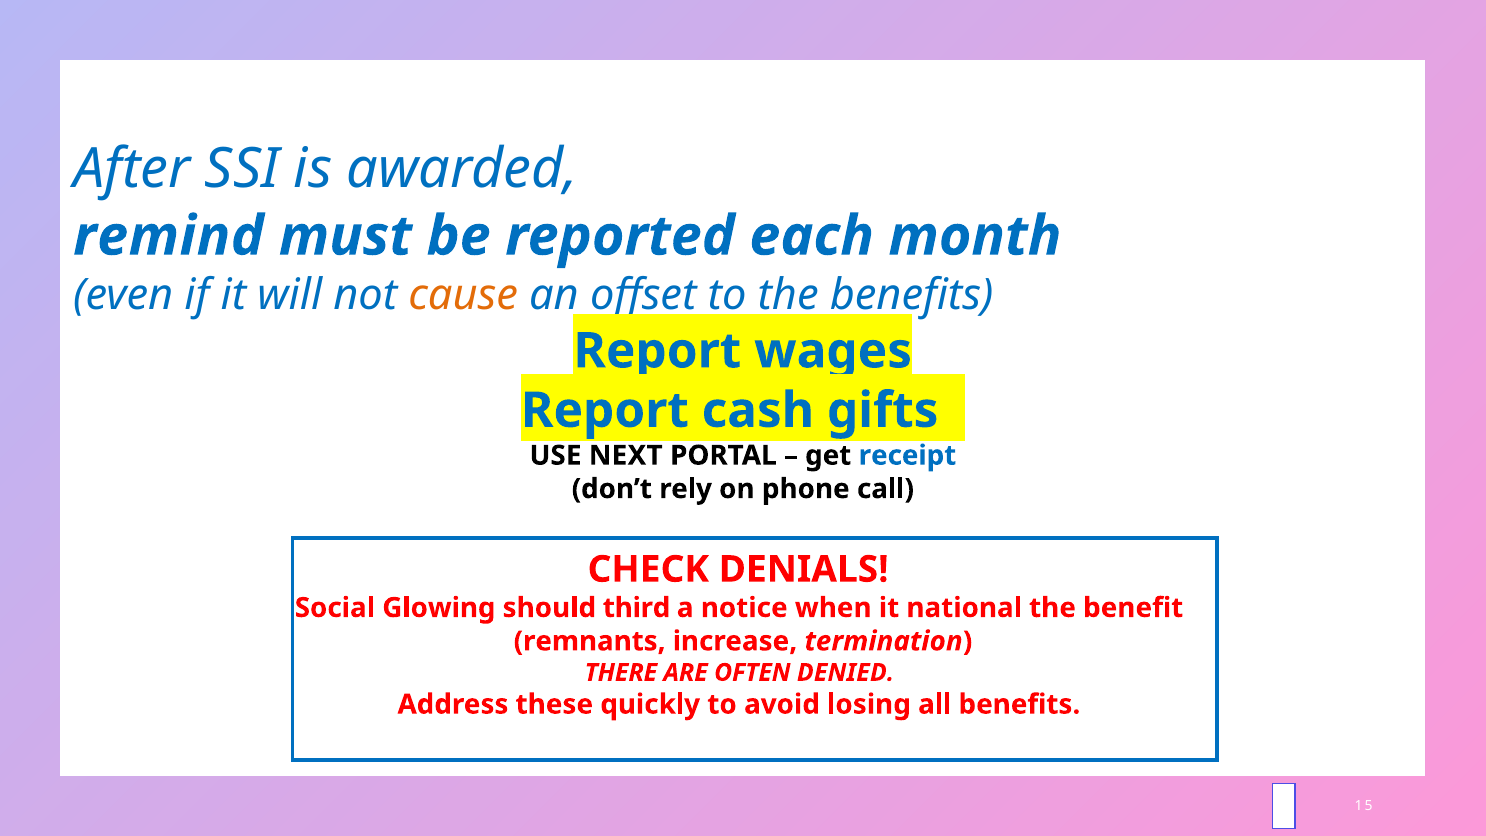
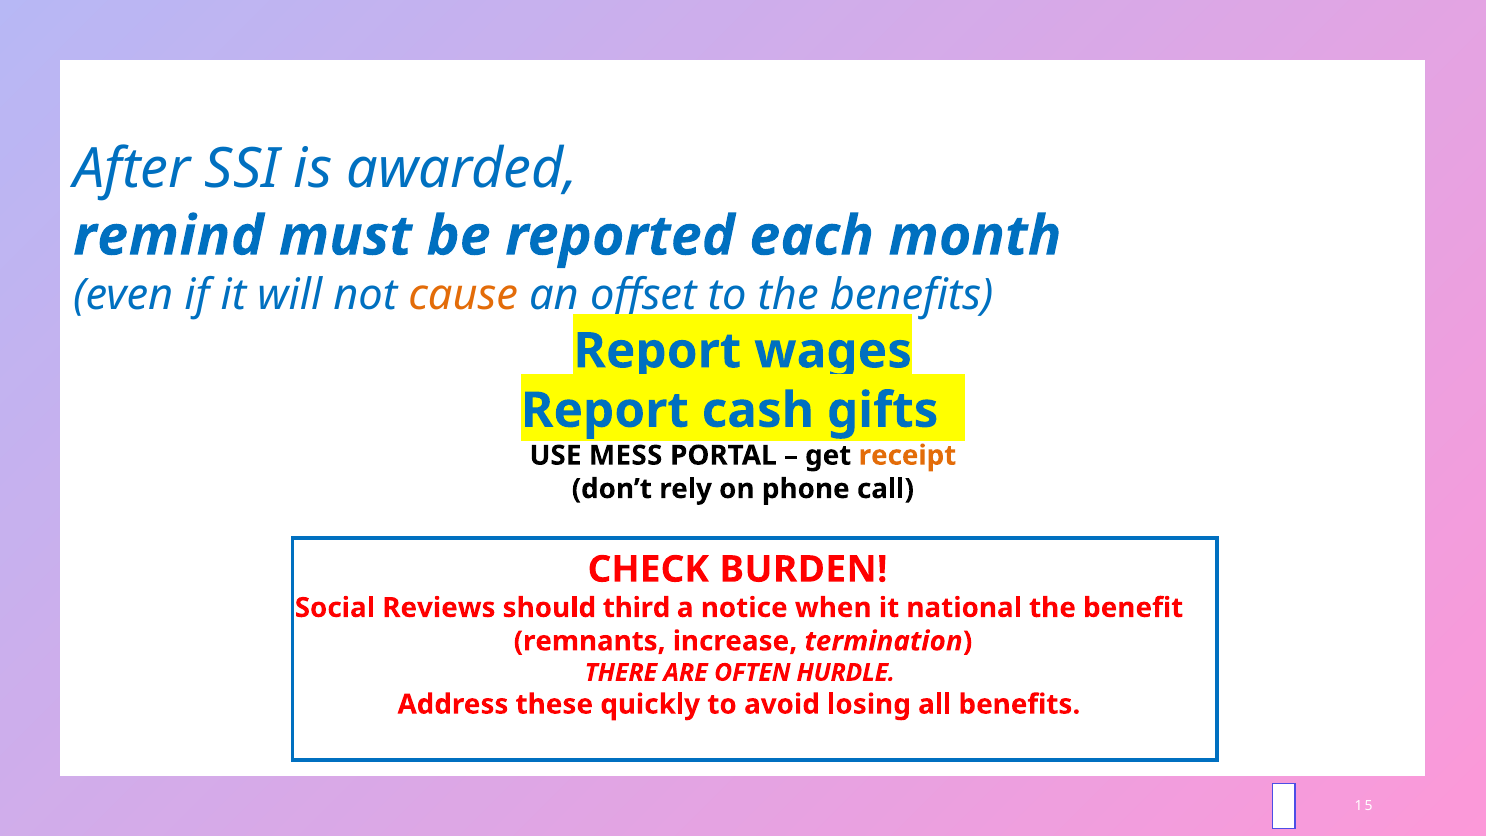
NEXT: NEXT -> MESS
receipt colour: blue -> orange
DENIALS: DENIALS -> BURDEN
Glowing: Glowing -> Reviews
DENIED: DENIED -> HURDLE
